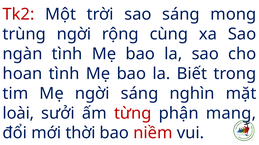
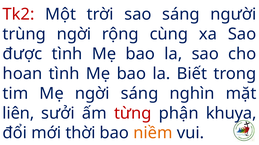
mong: mong -> người
ngàn: ngàn -> được
loài: loài -> liên
mang: mang -> khuya
niềm colour: red -> orange
